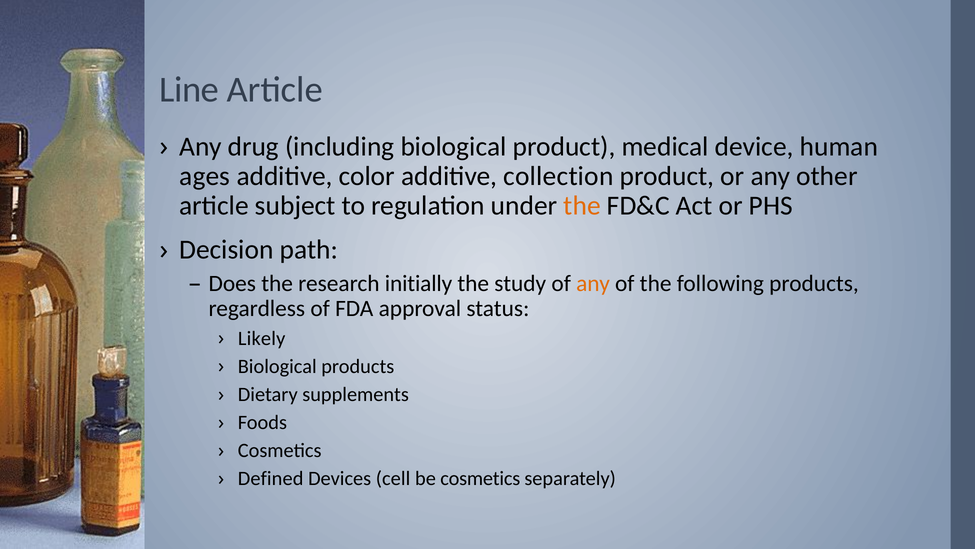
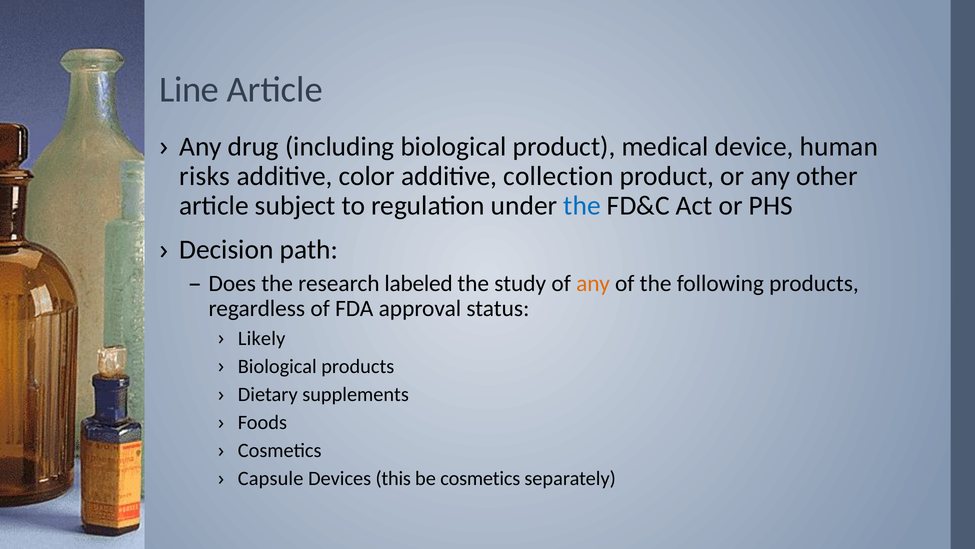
ages: ages -> risks
the at (582, 206) colour: orange -> blue
initially: initially -> labeled
Defined: Defined -> Capsule
cell: cell -> this
